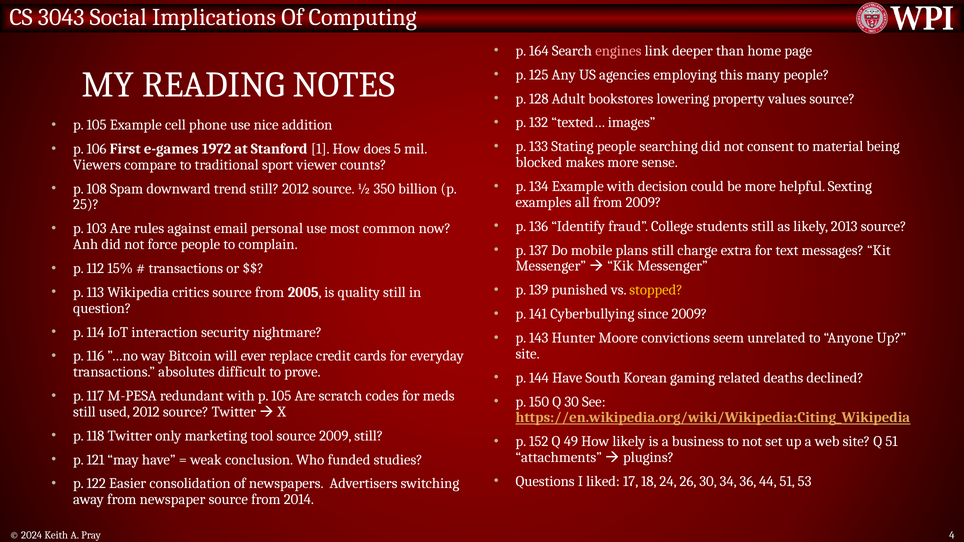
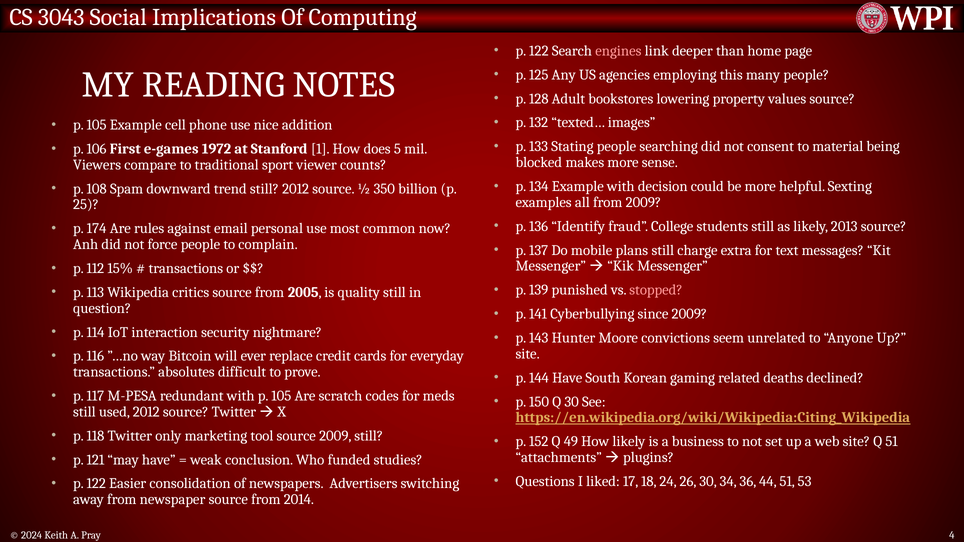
164 at (539, 51): 164 -> 122
103: 103 -> 174
stopped colour: yellow -> pink
